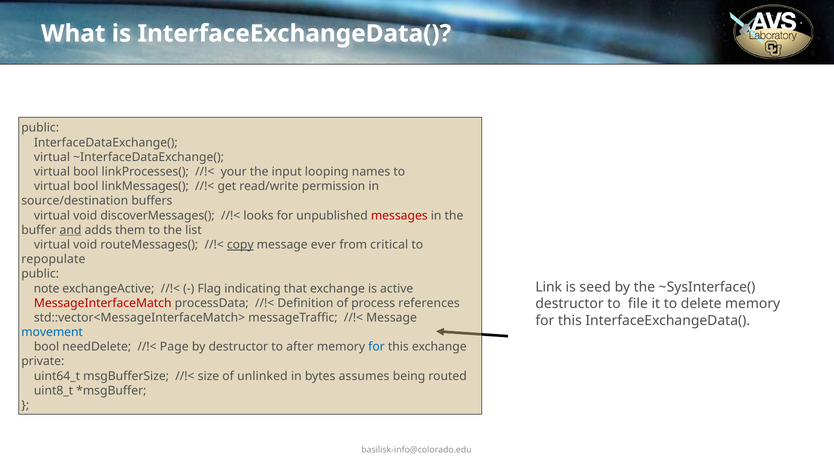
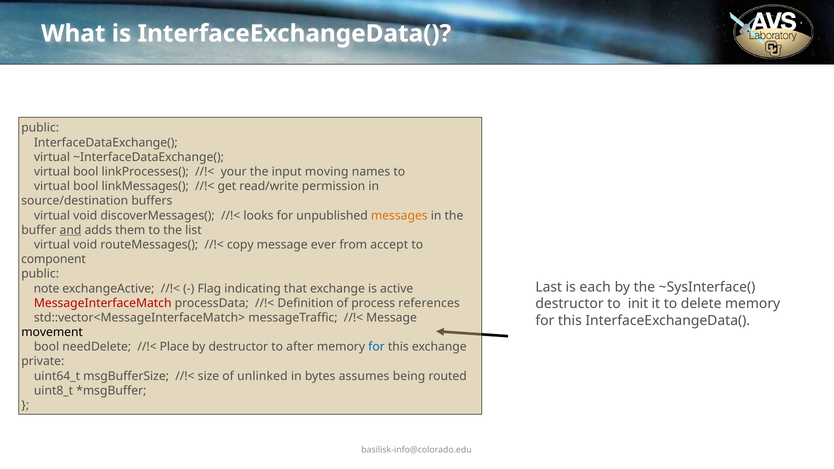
looping: looping -> moving
messages colour: red -> orange
copy underline: present -> none
critical: critical -> accept
repopulate: repopulate -> component
Link: Link -> Last
seed: seed -> each
file: file -> init
movement colour: blue -> black
Page: Page -> Place
